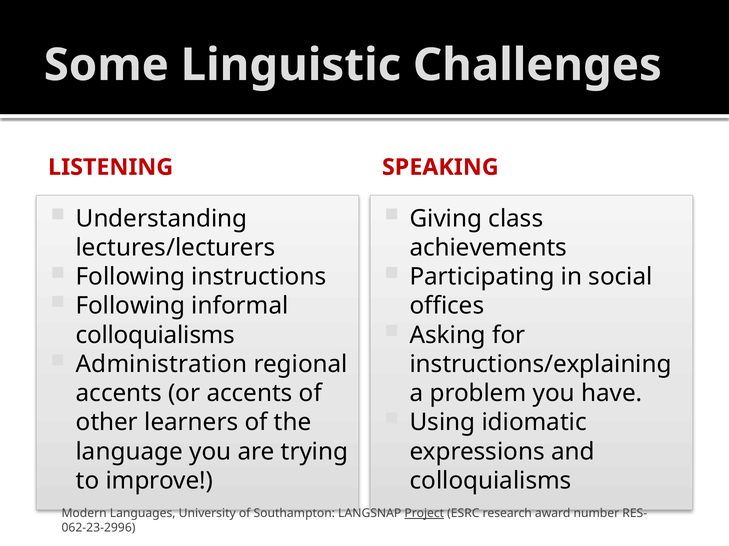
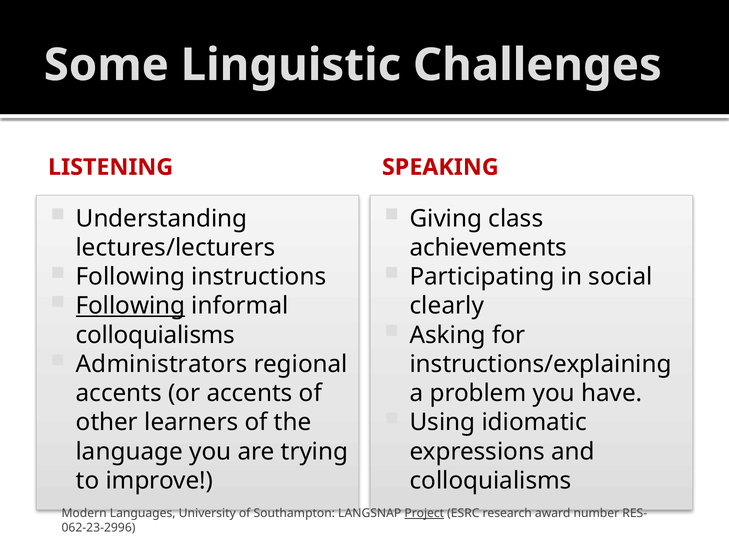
Following at (130, 306) underline: none -> present
offices: offices -> clearly
Administration: Administration -> Administrators
